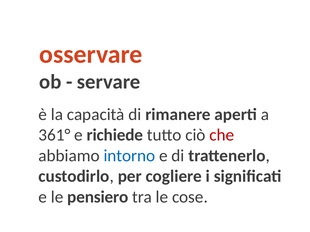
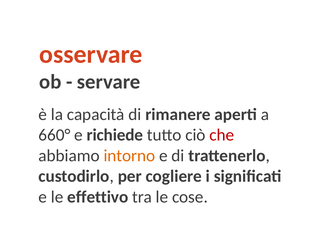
361°: 361° -> 660°
intorno colour: blue -> orange
pensiero: pensiero -> effettivo
